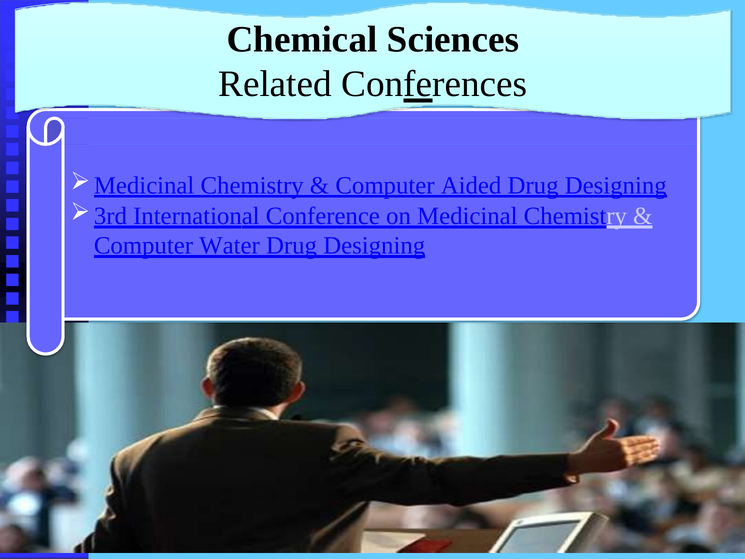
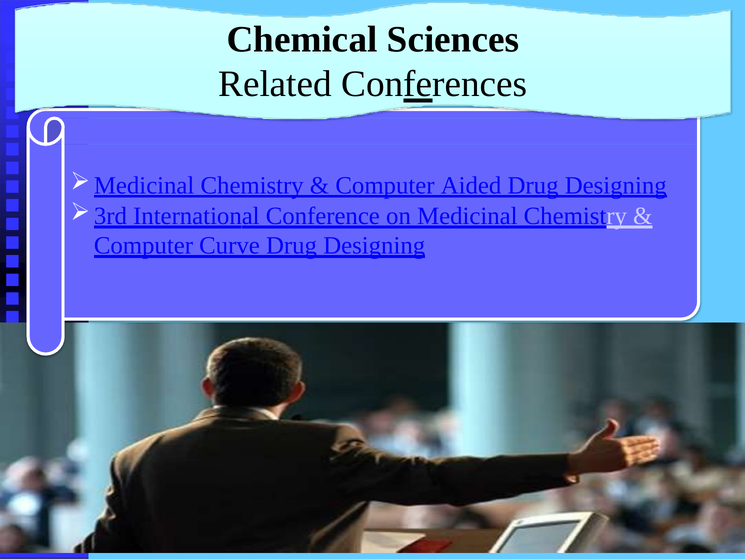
Water: Water -> Curve
